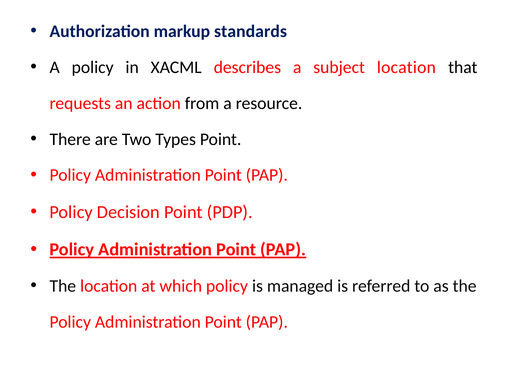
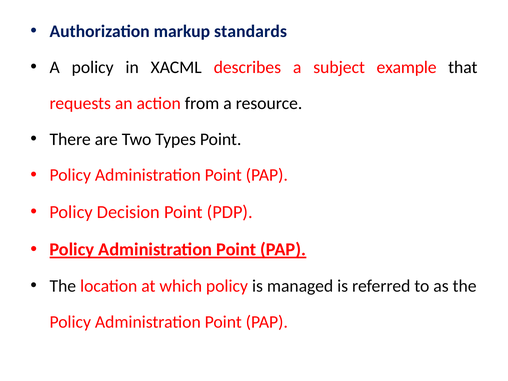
subject location: location -> example
